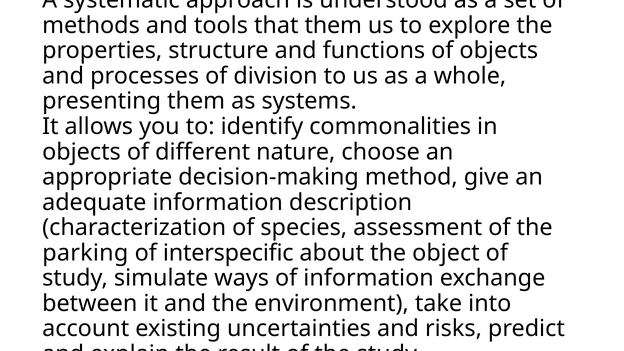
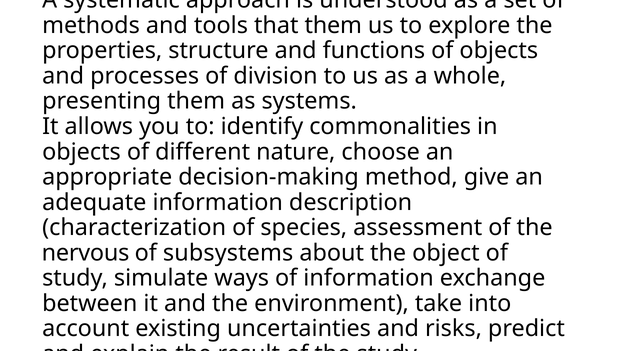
parking: parking -> nervous
interspecific: interspecific -> subsystems
